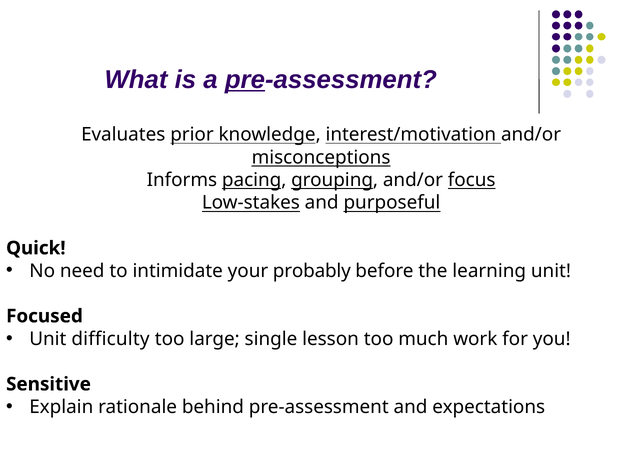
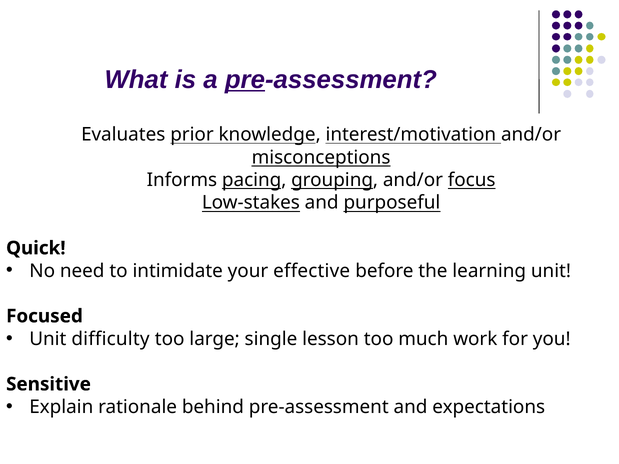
probably: probably -> effective
